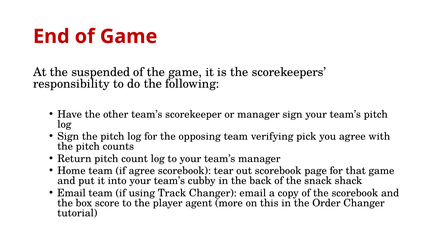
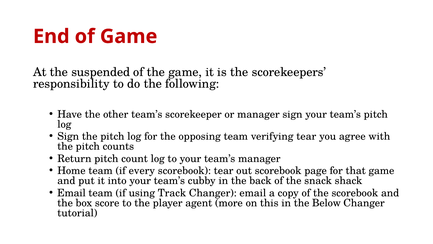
verifying pick: pick -> tear
if agree: agree -> every
Order: Order -> Below
